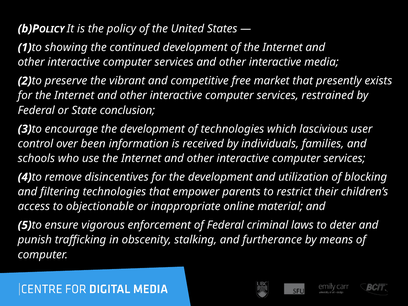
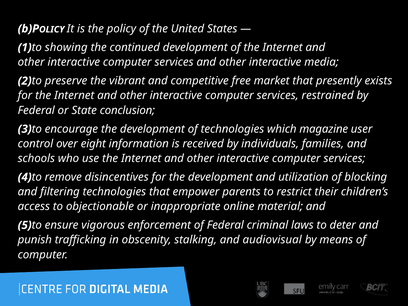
lascivious: lascivious -> magazine
been: been -> eight
furtherance: furtherance -> audiovisual
